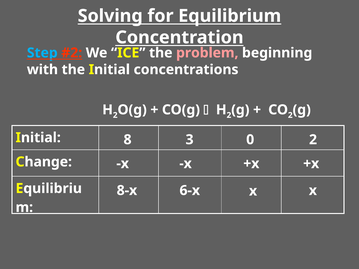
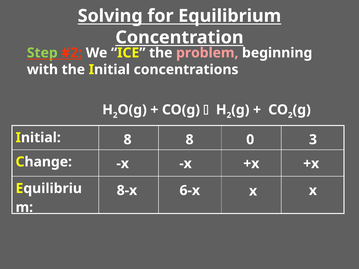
Step colour: light blue -> light green
8 3: 3 -> 8
0 2: 2 -> 3
